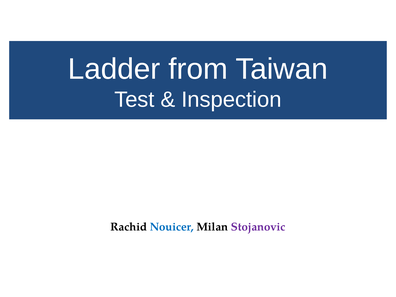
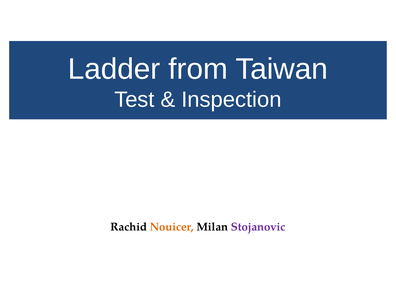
Nouicer colour: blue -> orange
